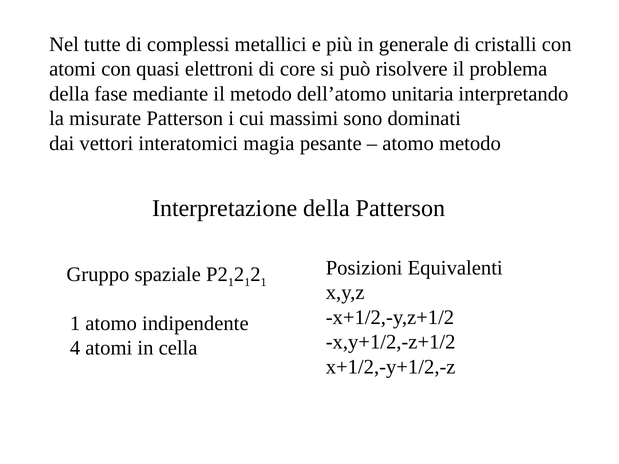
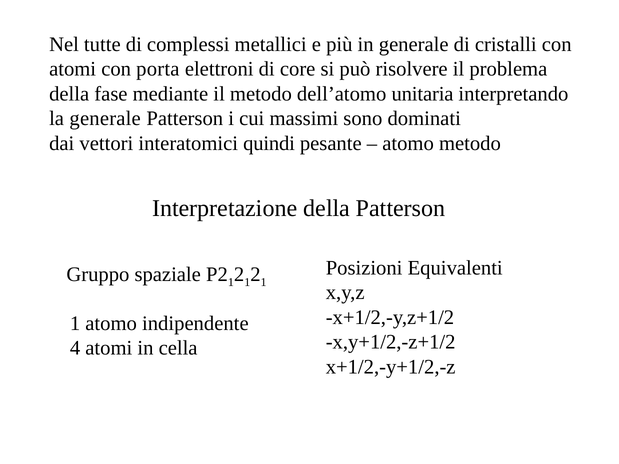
quasi: quasi -> porta
la misurate: misurate -> generale
magia: magia -> quindi
